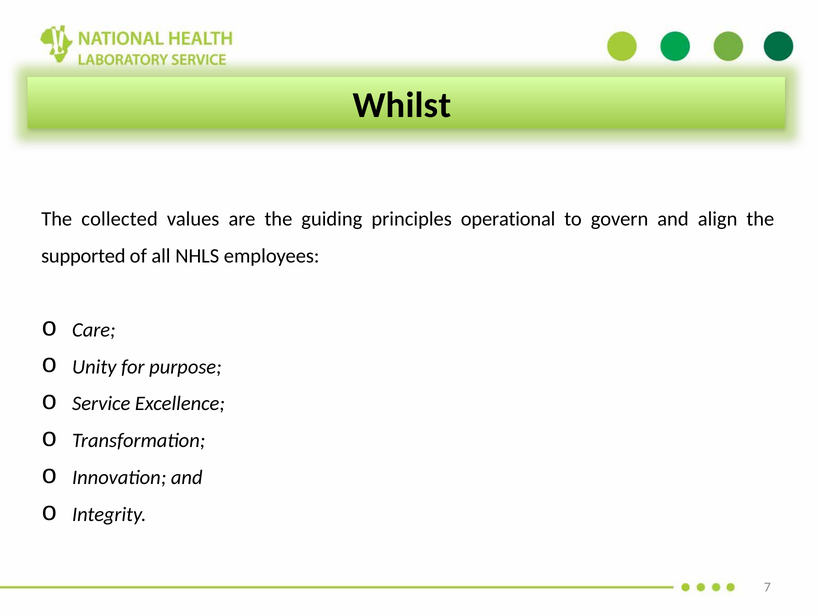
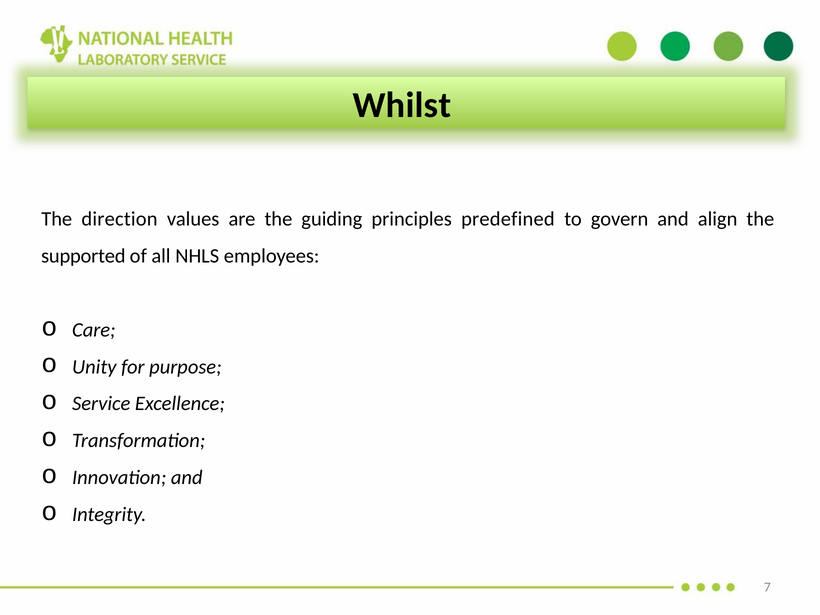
collected: collected -> direction
operational: operational -> predefined
